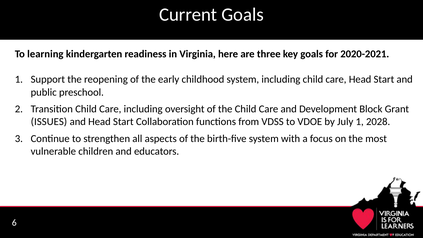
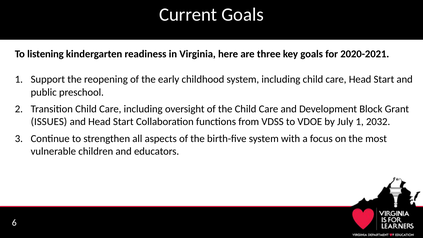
learning: learning -> listening
2028: 2028 -> 2032
